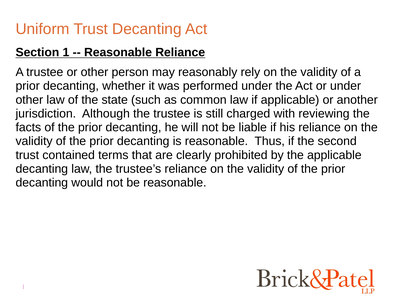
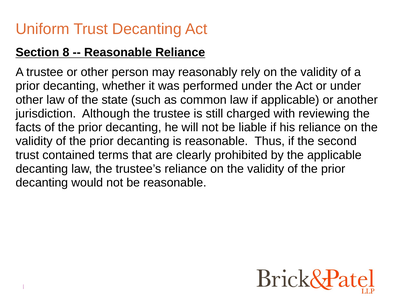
1: 1 -> 8
